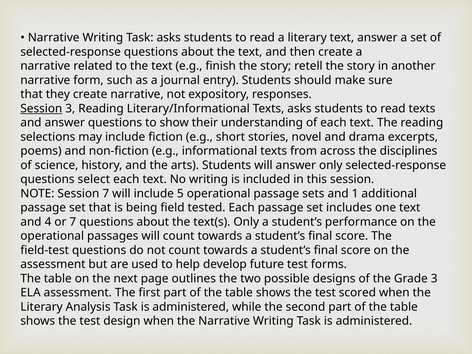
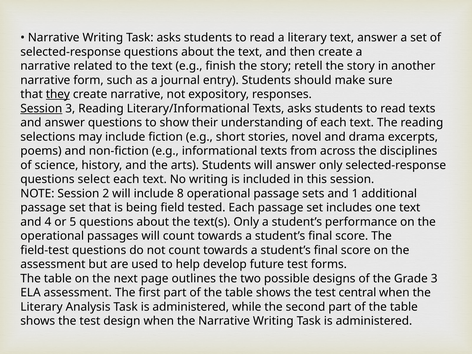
they underline: none -> present
Session 7: 7 -> 2
5: 5 -> 8
or 7: 7 -> 5
scored: scored -> central
